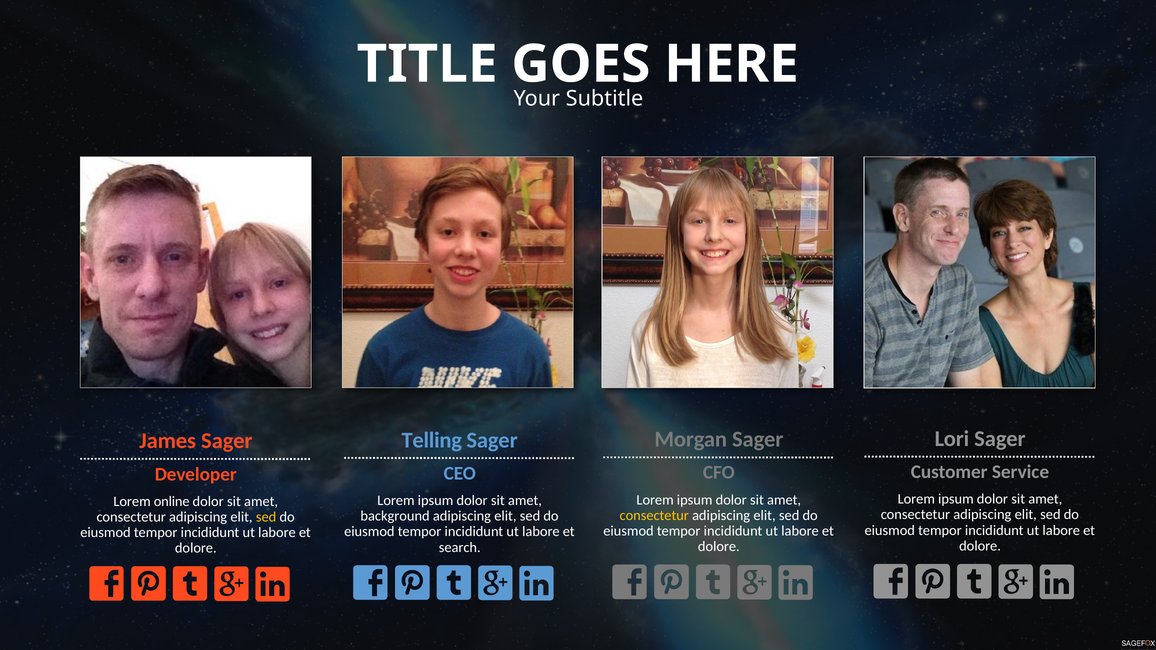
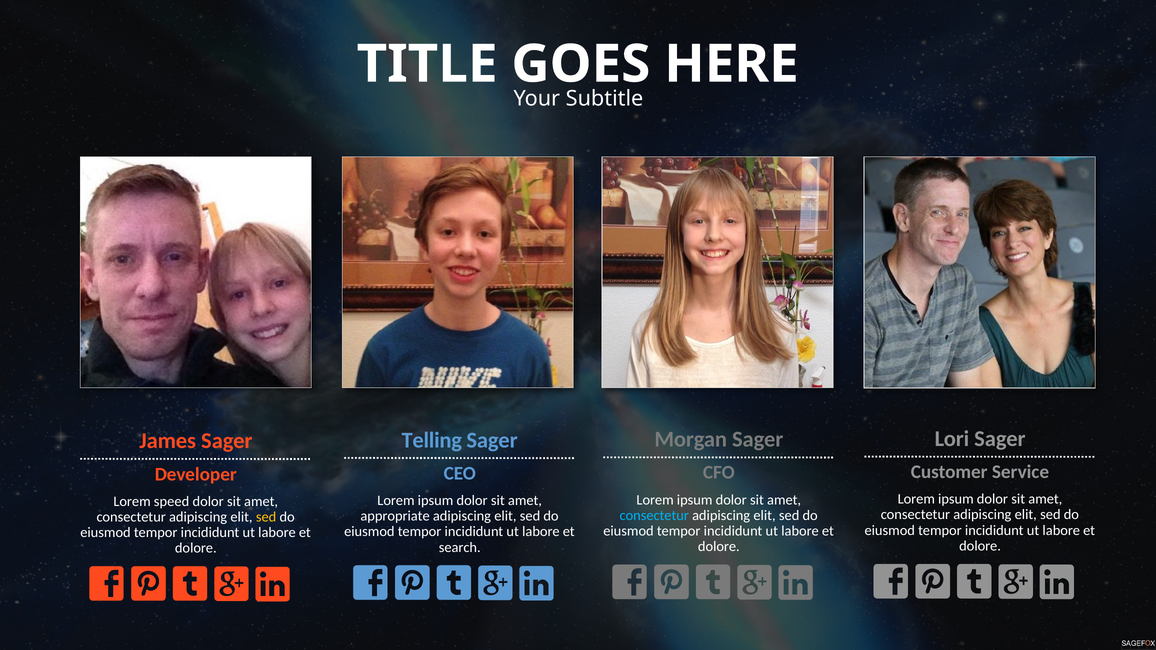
online: online -> speed
consectetur at (654, 516) colour: yellow -> light blue
background: background -> appropriate
